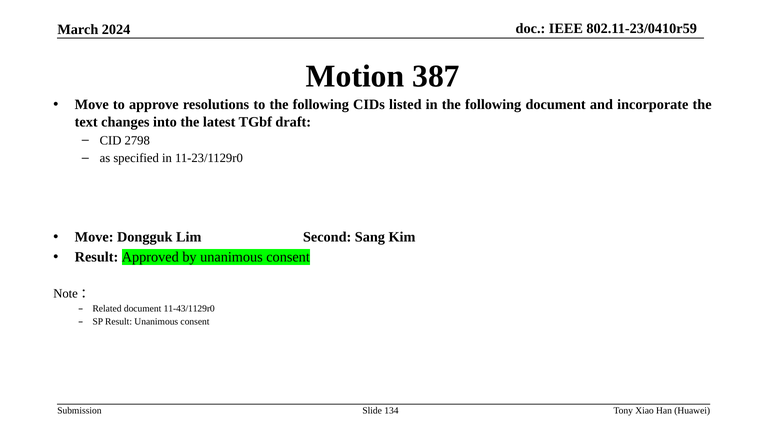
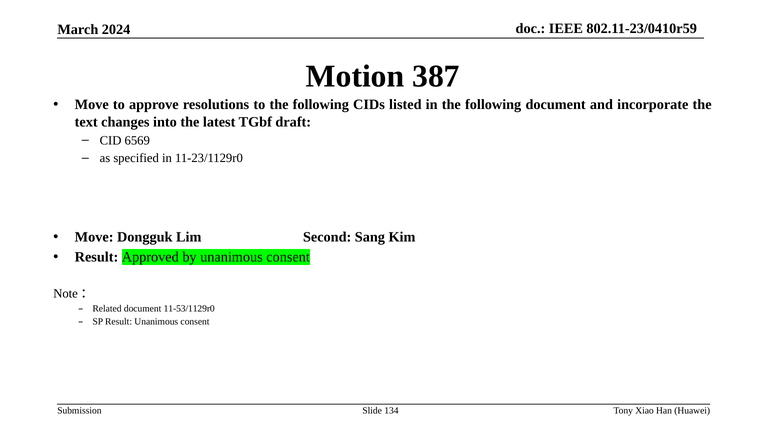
2798: 2798 -> 6569
11-43/1129r0: 11-43/1129r0 -> 11-53/1129r0
